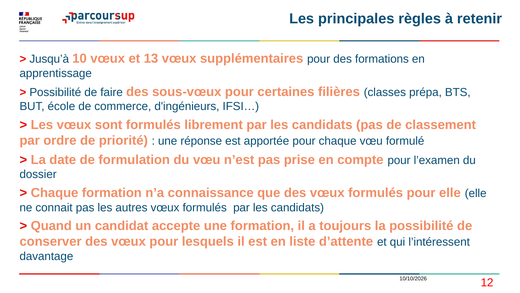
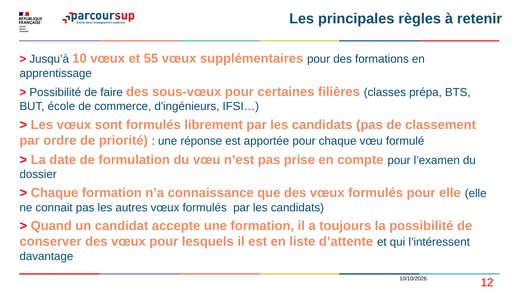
13: 13 -> 55
